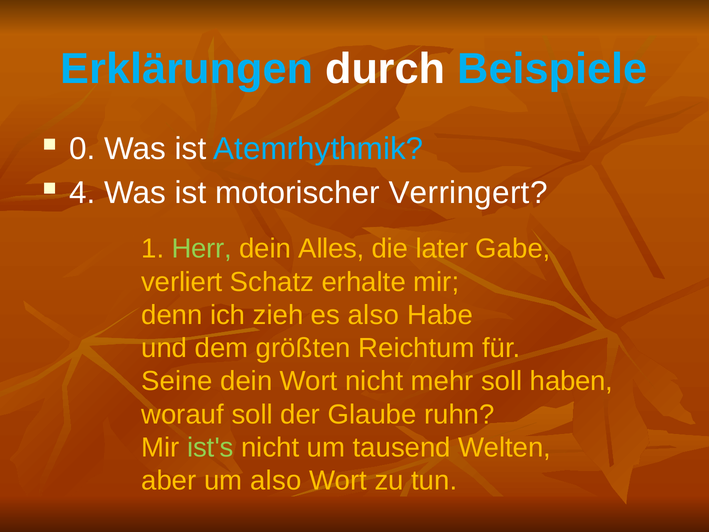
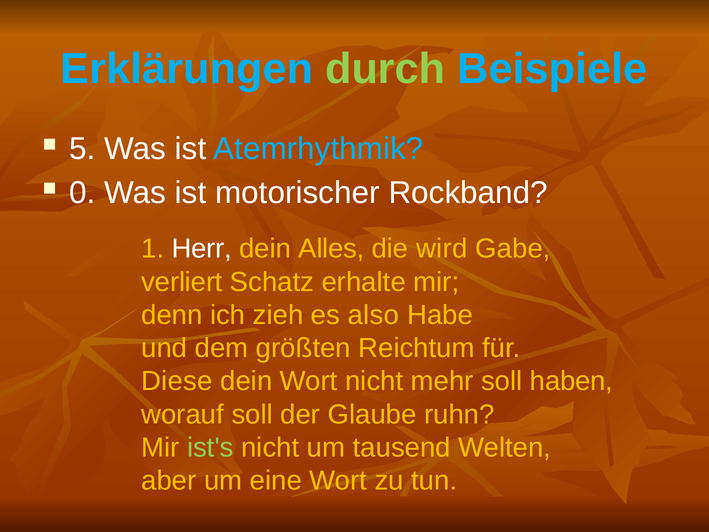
durch colour: white -> light green
0: 0 -> 5
4: 4 -> 0
Verringert: Verringert -> Rockband
Herr colour: light green -> white
later: later -> wird
Seine: Seine -> Diese
um also: also -> eine
